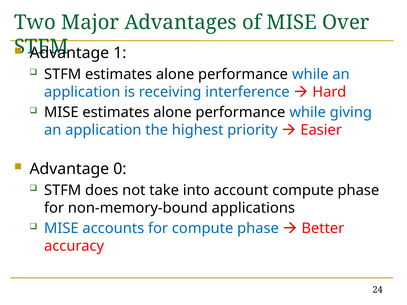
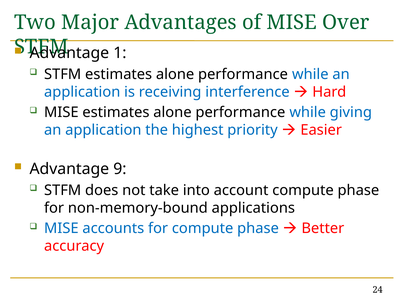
0: 0 -> 9
